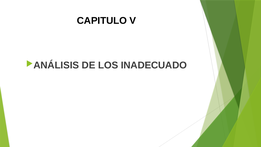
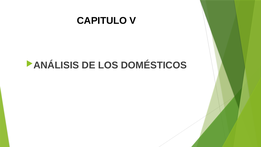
INADECUADO: INADECUADO -> DOMÉSTICOS
